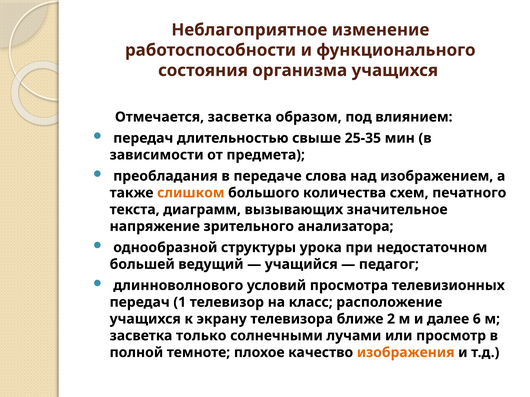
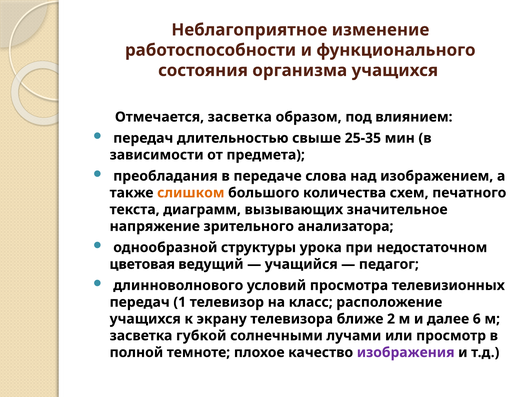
большей: большей -> цветовая
только: только -> губкой
изображения colour: orange -> purple
